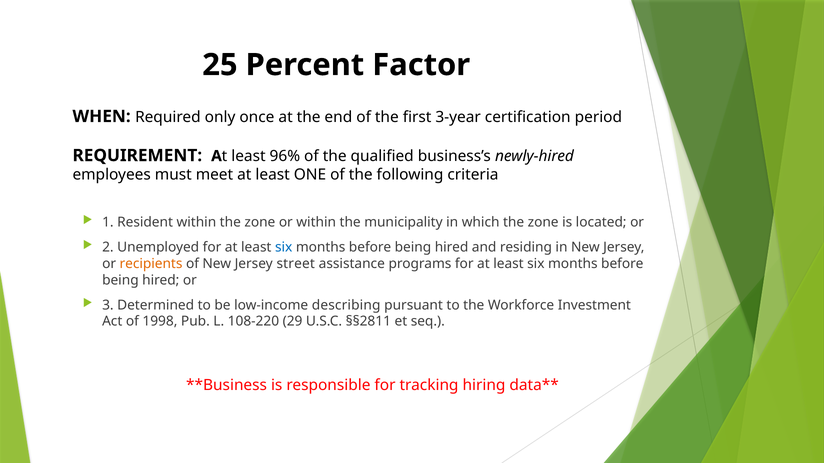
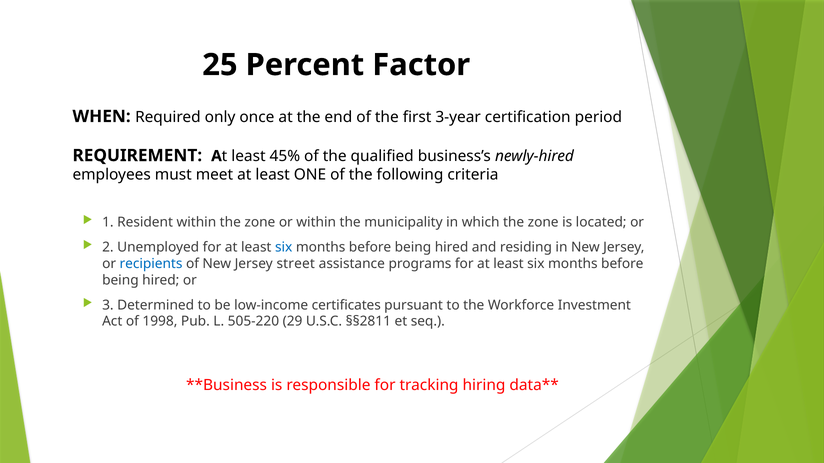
96%: 96% -> 45%
recipients colour: orange -> blue
describing: describing -> certificates
108-220: 108-220 -> 505-220
